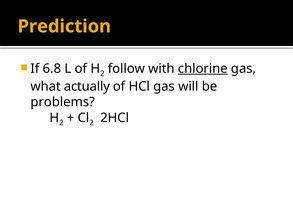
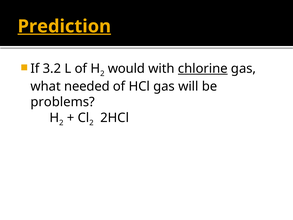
Prediction underline: none -> present
6.8: 6.8 -> 3.2
follow: follow -> would
actually: actually -> needed
